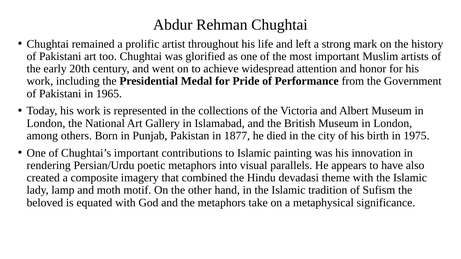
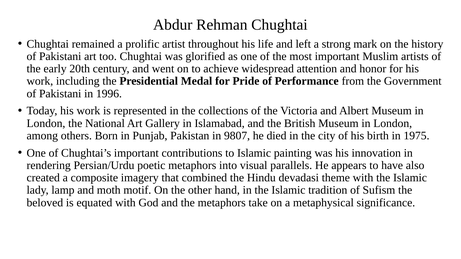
1965: 1965 -> 1996
1877: 1877 -> 9807
